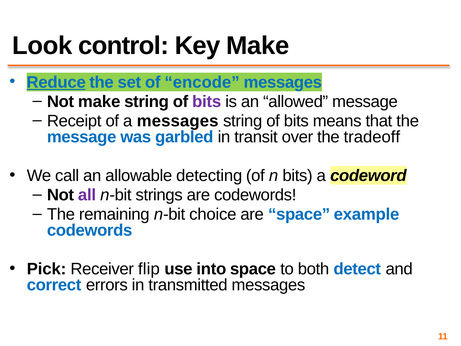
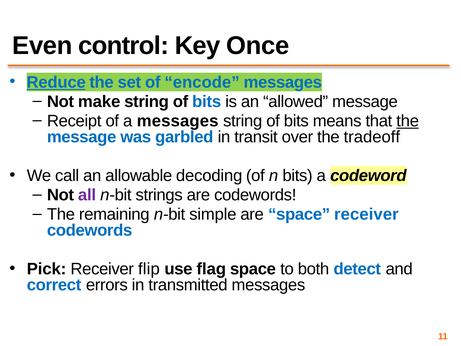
Look: Look -> Even
Key Make: Make -> Once
bits at (207, 101) colour: purple -> blue
the at (408, 121) underline: none -> present
detecting: detecting -> decoding
choice: choice -> simple
space example: example -> receiver
into: into -> flag
